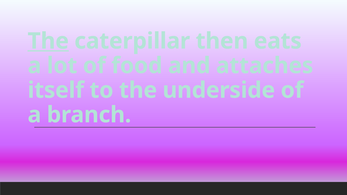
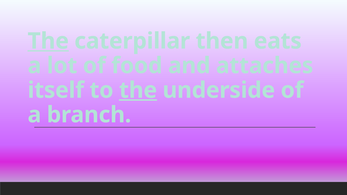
the at (138, 90) underline: none -> present
